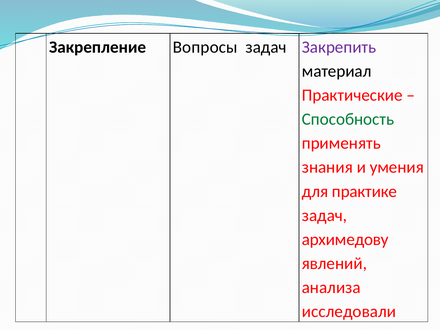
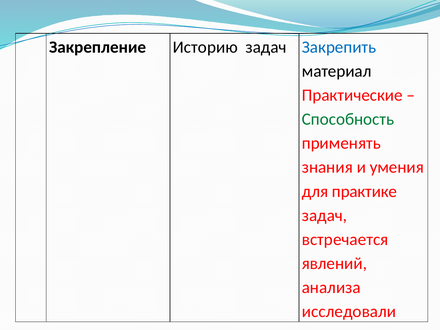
Вопросы: Вопросы -> Историю
Закрепить colour: purple -> blue
архимедову: архимедову -> встречается
